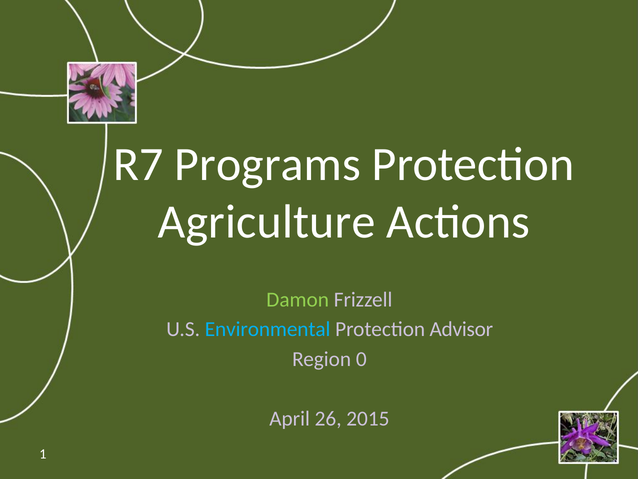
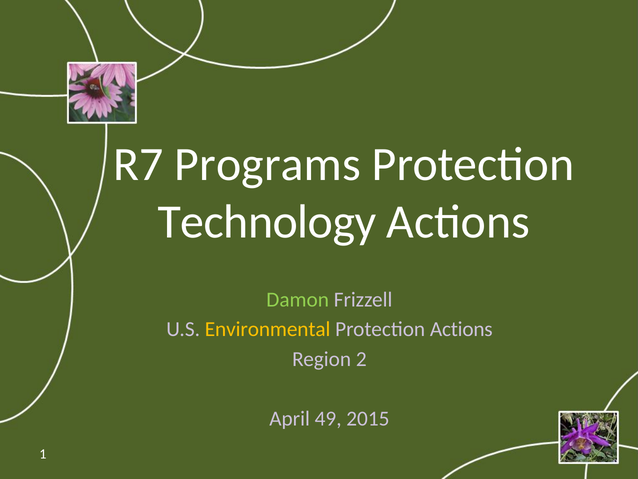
Agriculture: Agriculture -> Technology
Environmental colour: light blue -> yellow
Protection Advisor: Advisor -> Actions
0: 0 -> 2
26: 26 -> 49
